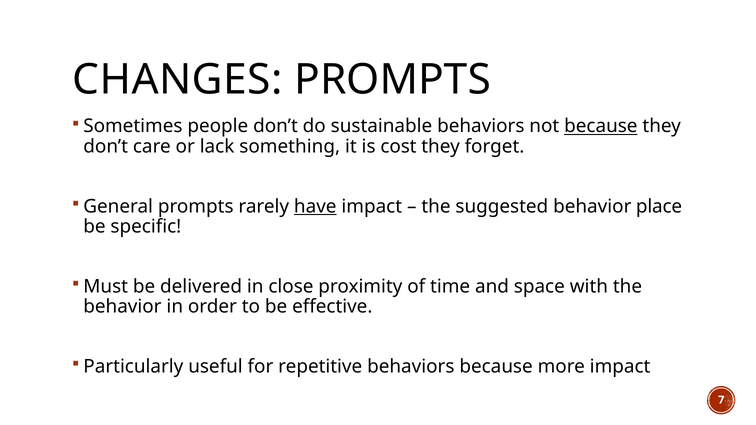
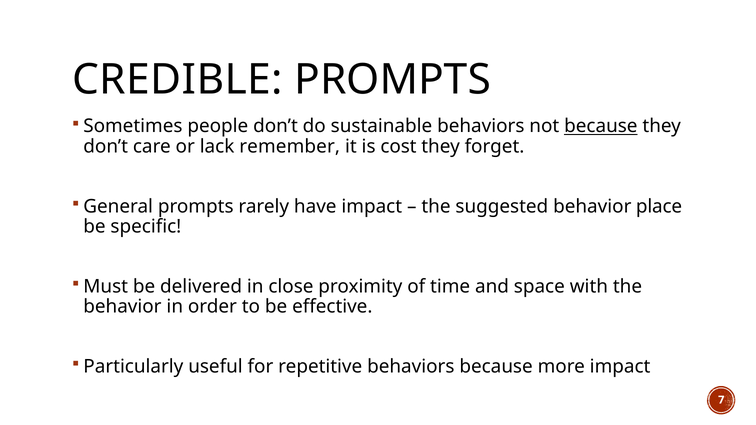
CHANGES: CHANGES -> CREDIBLE
something: something -> remember
have underline: present -> none
